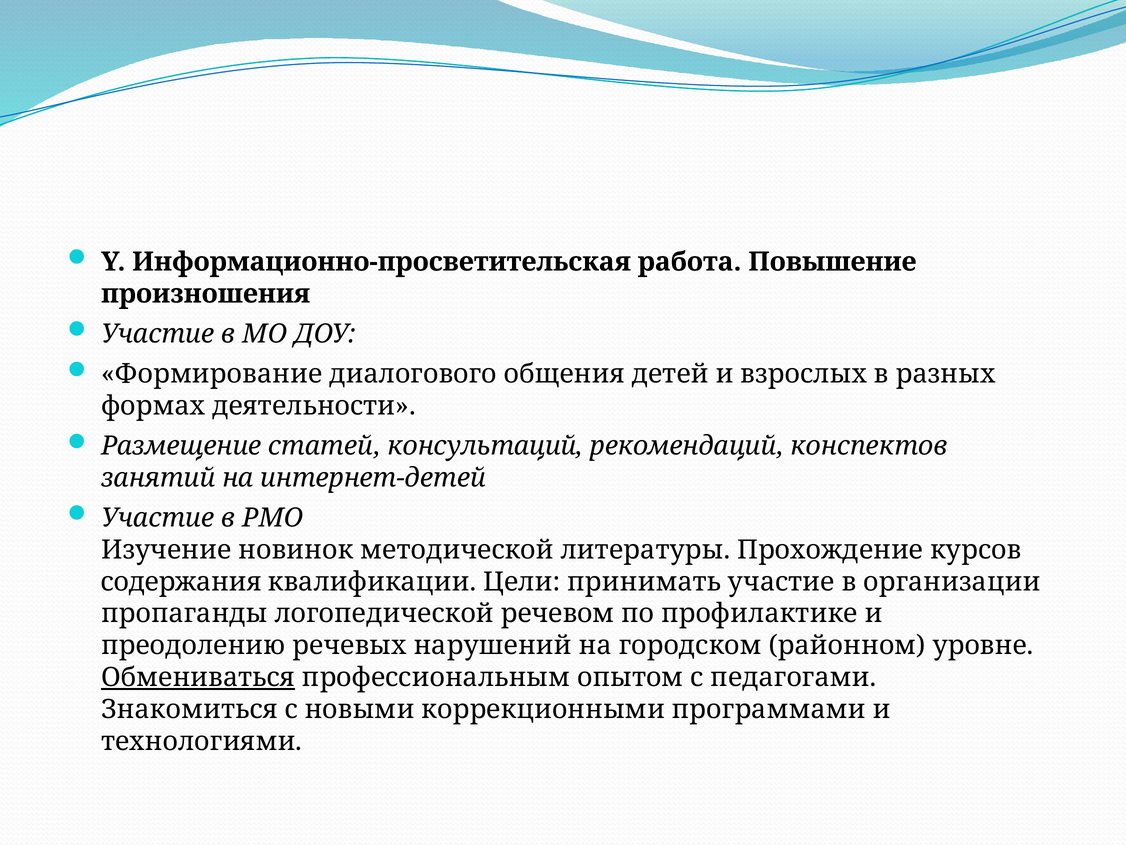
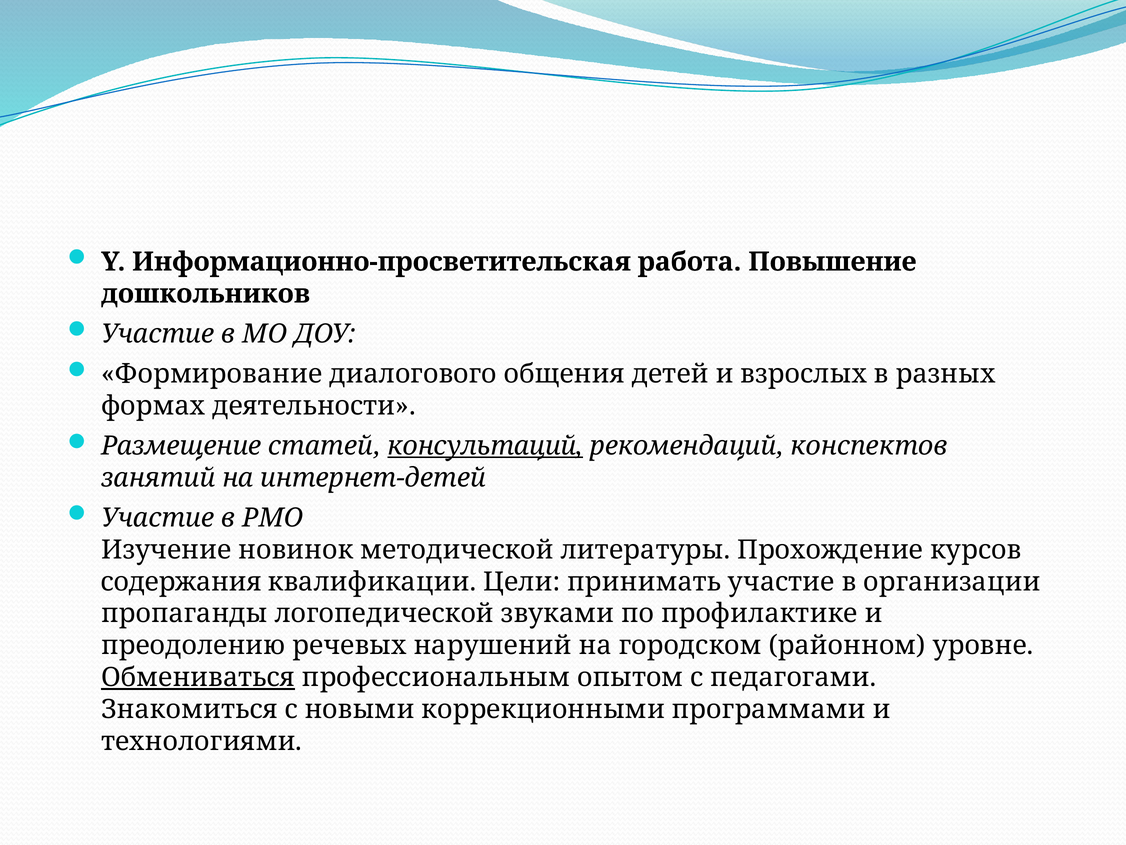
произношения: произношения -> дошкольников
консультаций underline: none -> present
речевом: речевом -> звуками
